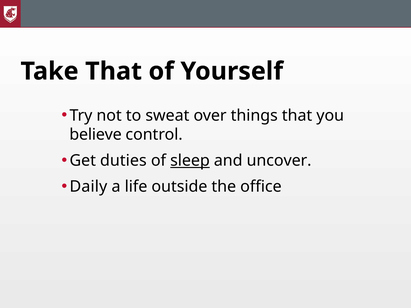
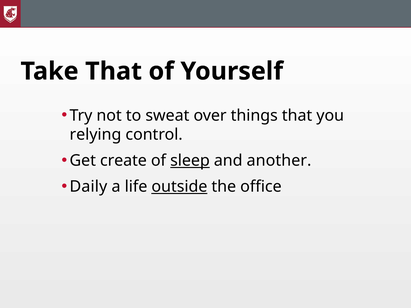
believe: believe -> relying
duties: duties -> create
uncover: uncover -> another
outside underline: none -> present
